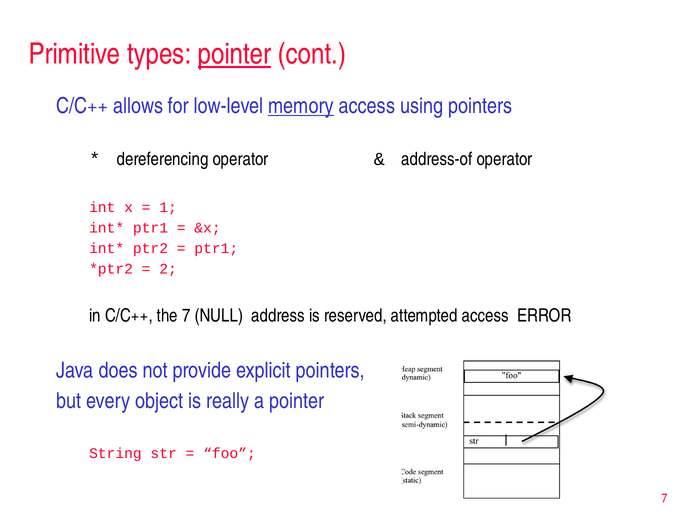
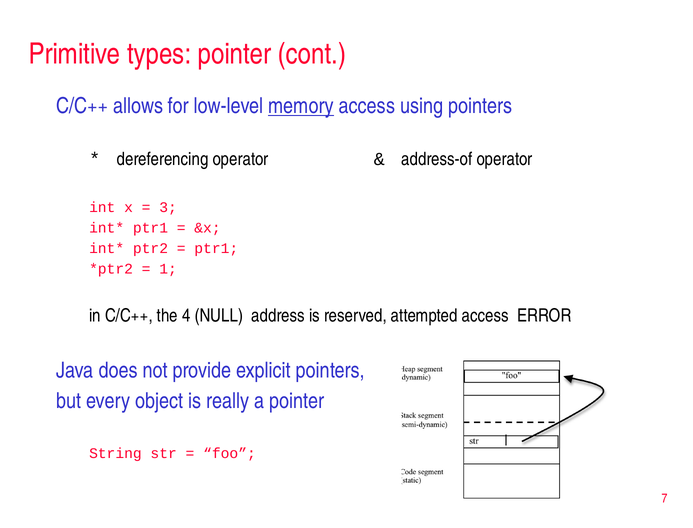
pointer at (235, 54) underline: present -> none
1: 1 -> 3
2: 2 -> 1
the 7: 7 -> 4
